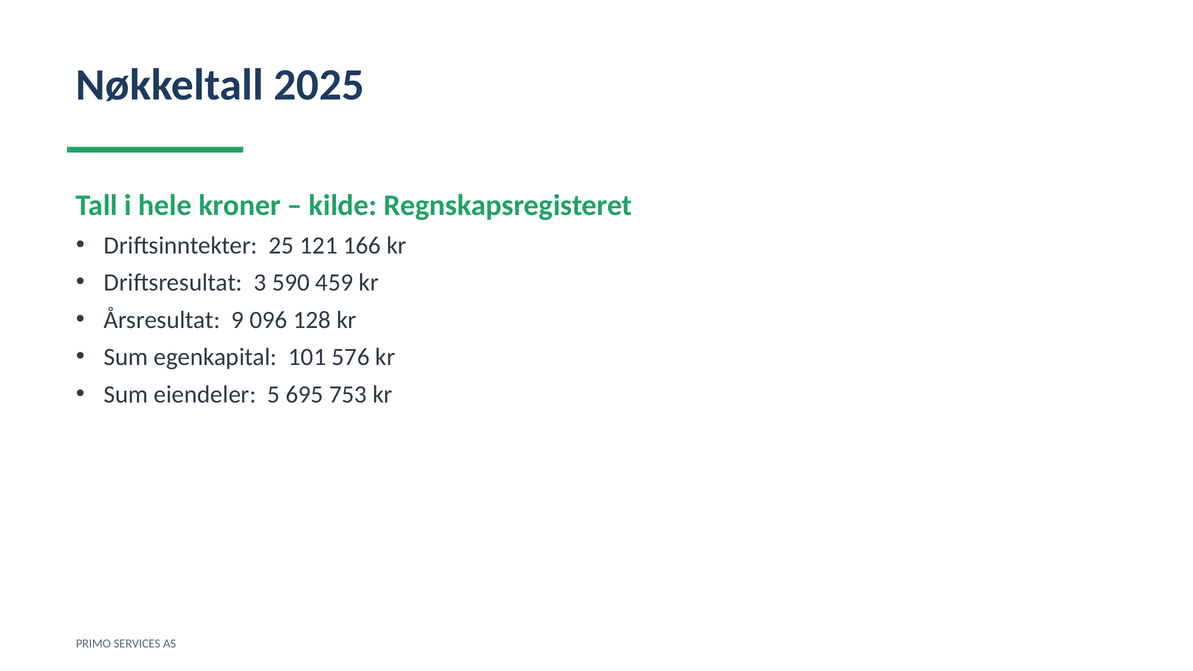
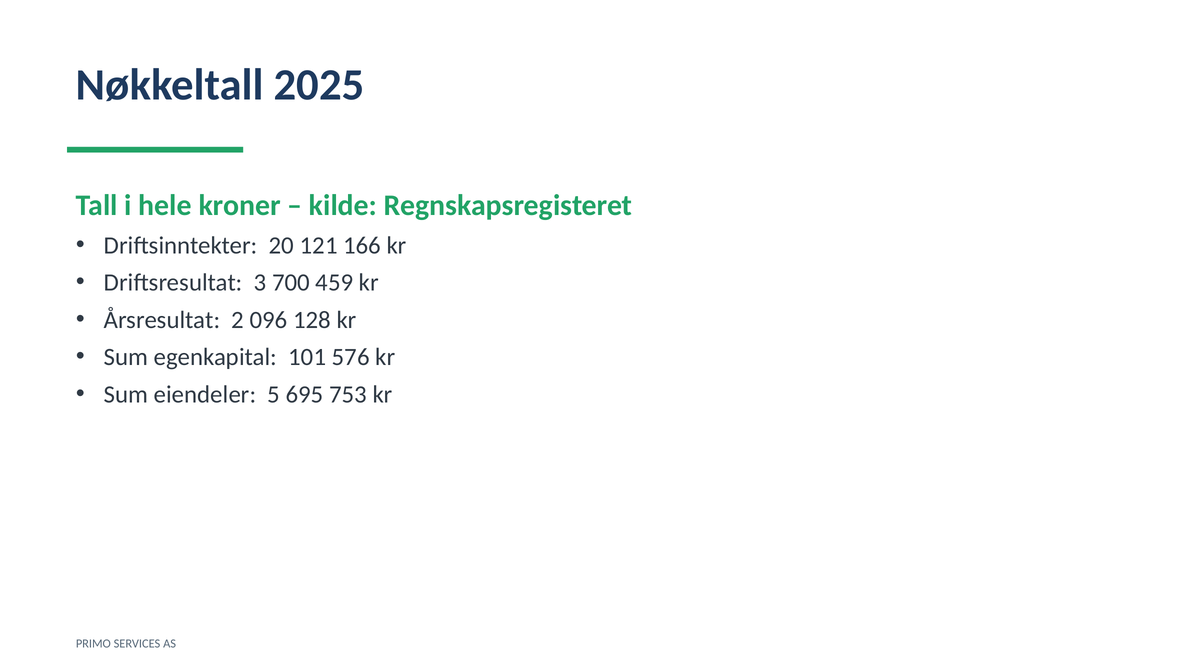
25: 25 -> 20
590: 590 -> 700
9: 9 -> 2
